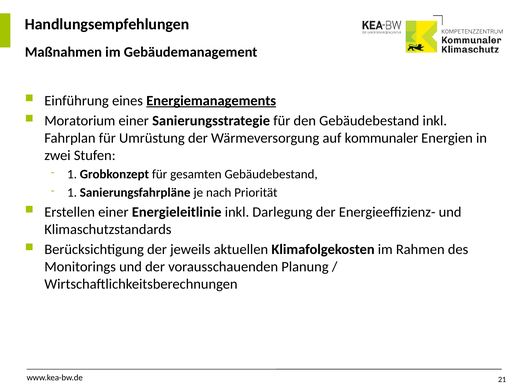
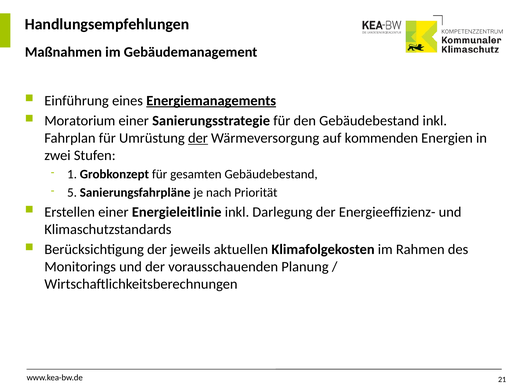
der at (198, 138) underline: none -> present
kommunaler: kommunaler -> kommenden
1 at (72, 193): 1 -> 5
